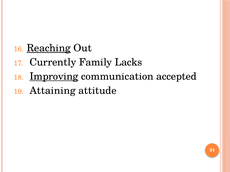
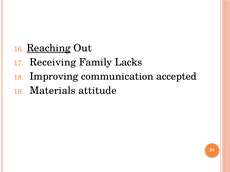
Currently: Currently -> Receiving
Improving underline: present -> none
Attaining: Attaining -> Materials
